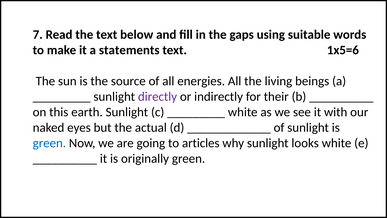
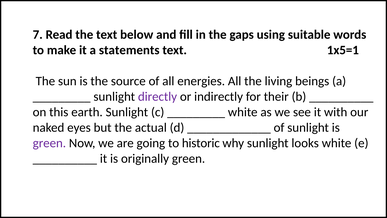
1x5=6: 1x5=6 -> 1x5=1
green at (49, 143) colour: blue -> purple
articles: articles -> historic
